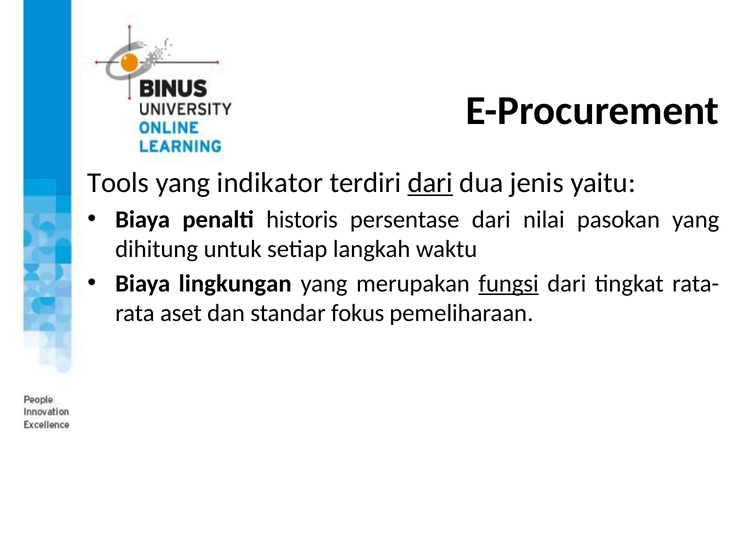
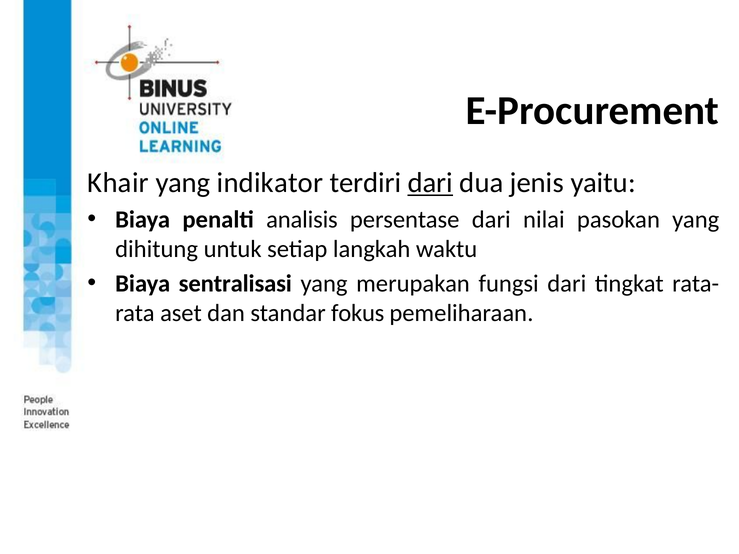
Tools: Tools -> Khair
historis: historis -> analisis
lingkungan: lingkungan -> sentralisasi
fungsi underline: present -> none
